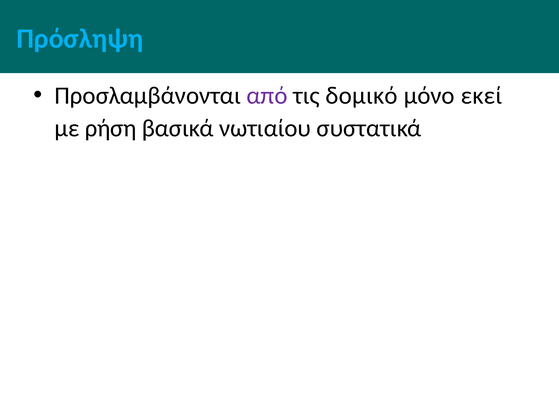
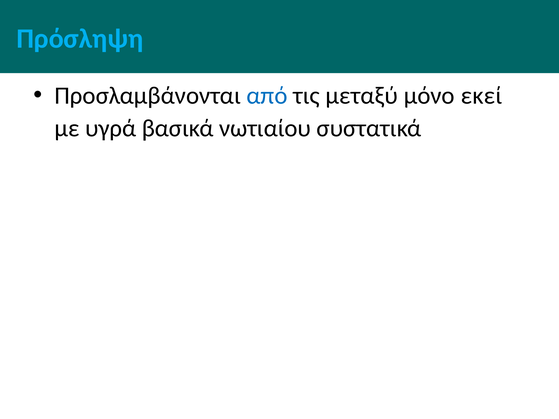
από colour: purple -> blue
δομικό: δομικό -> μεταξύ
ρήση: ρήση -> υγρά
